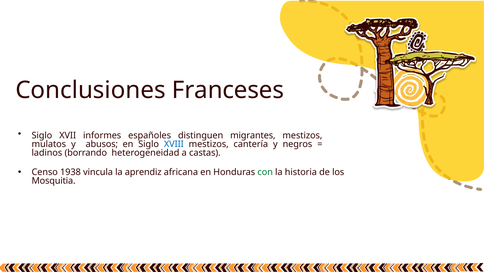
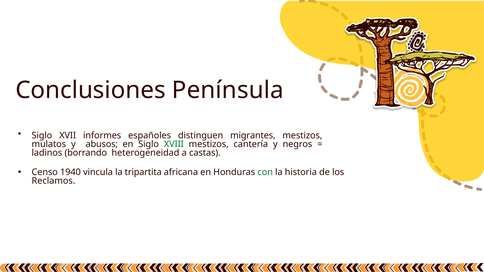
Franceses: Franceses -> Península
XVIII colour: blue -> green
1938: 1938 -> 1940
aprendiz: aprendiz -> tripartita
Mosquitia: Mosquitia -> Reclamos
